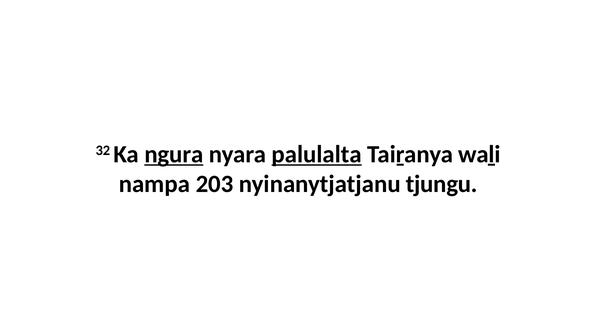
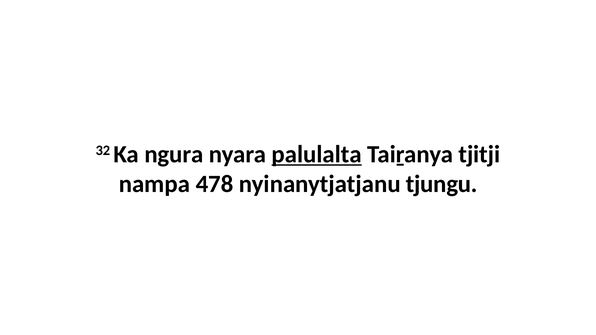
ngura underline: present -> none
waḻi: waḻi -> tjitji
203: 203 -> 478
